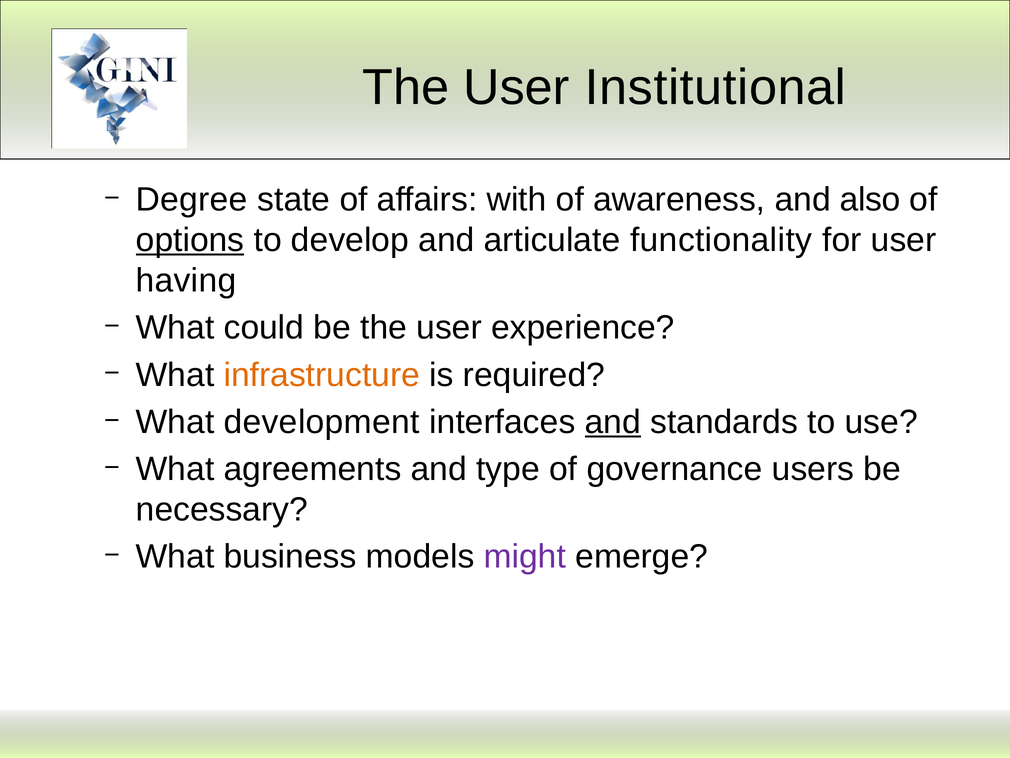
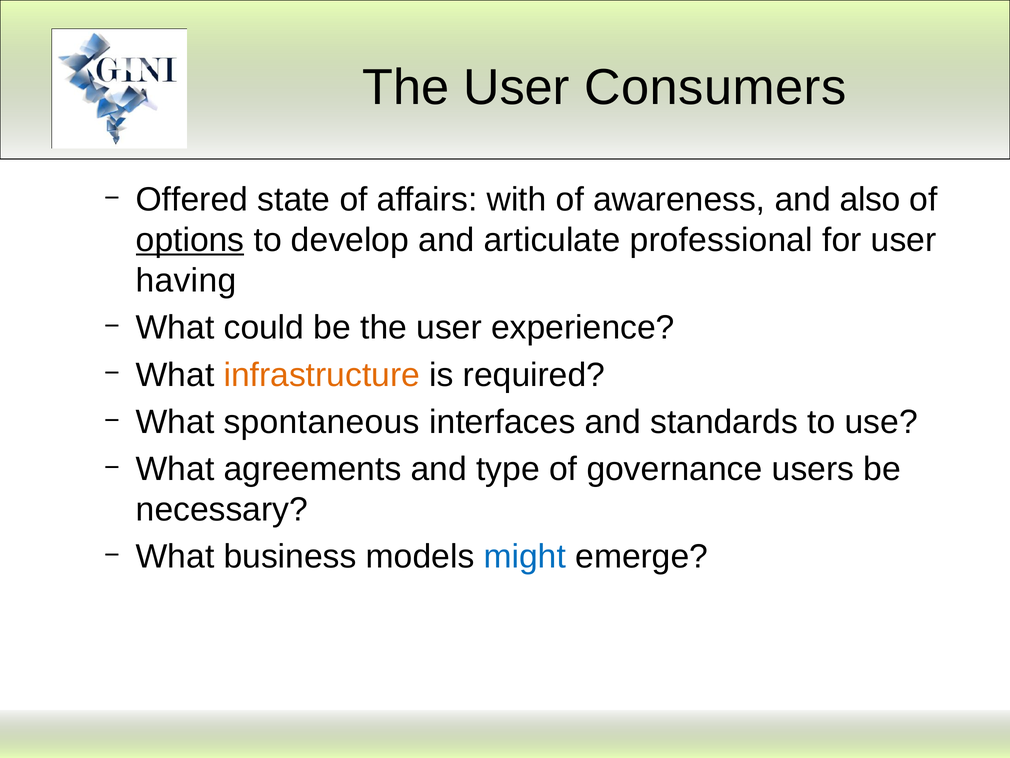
Institutional: Institutional -> Consumers
Degree: Degree -> Offered
functionality: functionality -> professional
development: development -> spontaneous
and at (613, 422) underline: present -> none
might colour: purple -> blue
